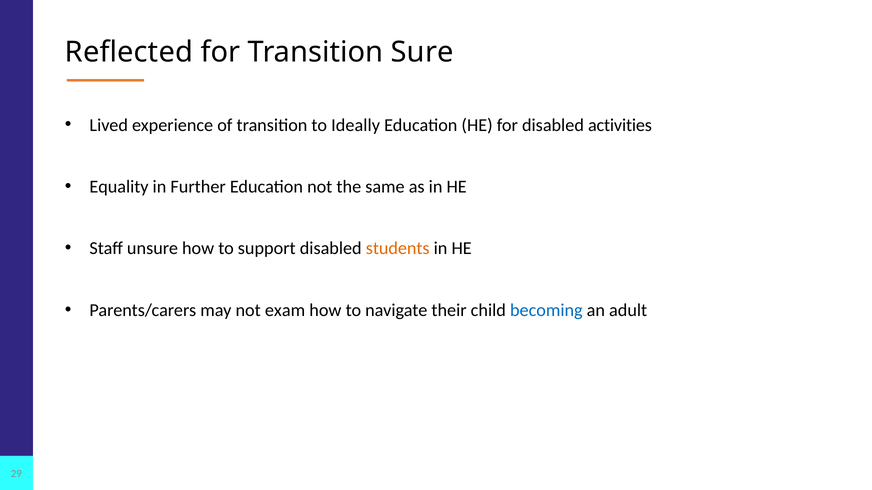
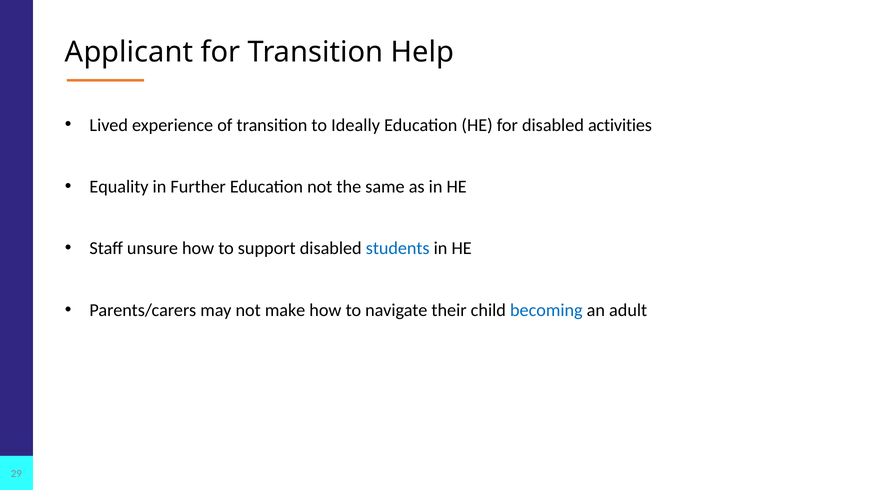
Reflected: Reflected -> Applicant
Sure: Sure -> Help
students colour: orange -> blue
exam: exam -> make
